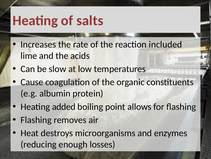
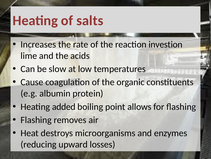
included: included -> investion
enough: enough -> upward
